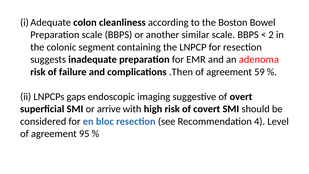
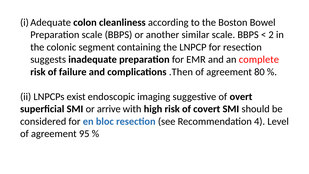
adenoma: adenoma -> complete
59: 59 -> 80
gaps: gaps -> exist
